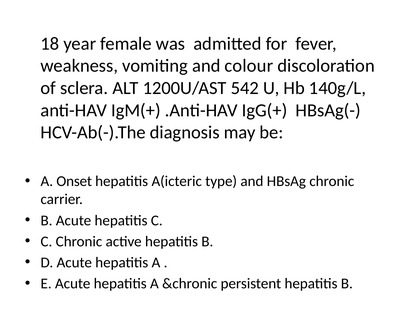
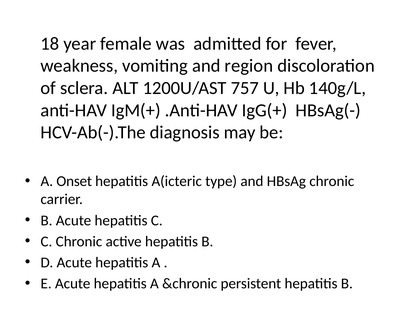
colour: colour -> region
542: 542 -> 757
